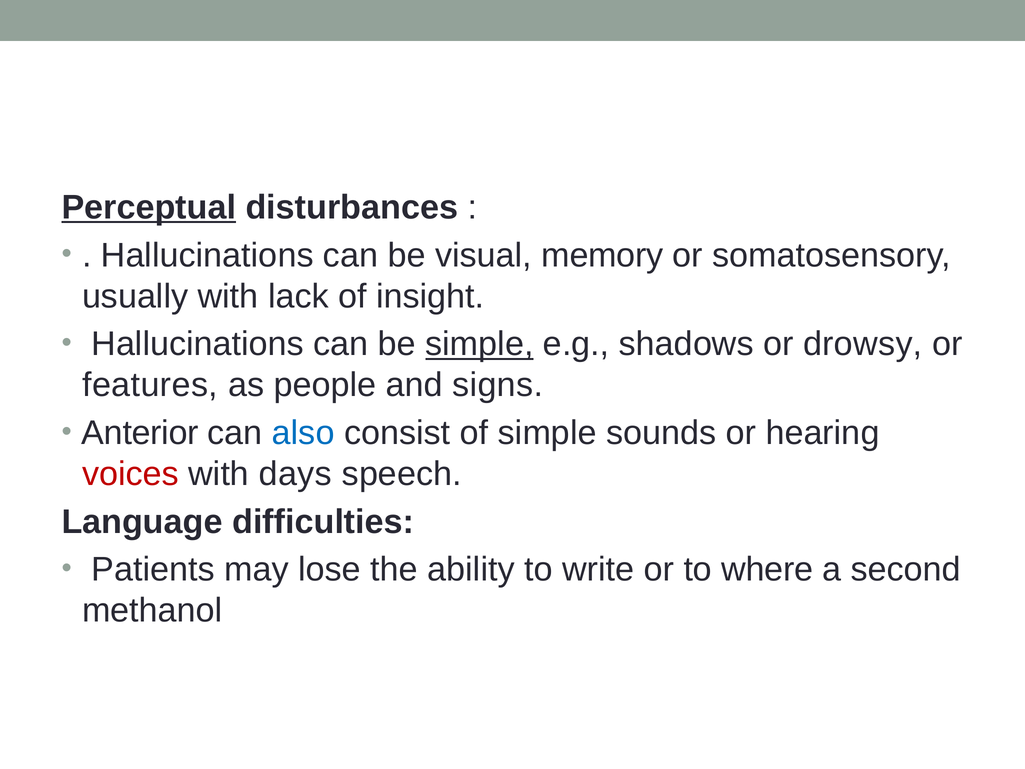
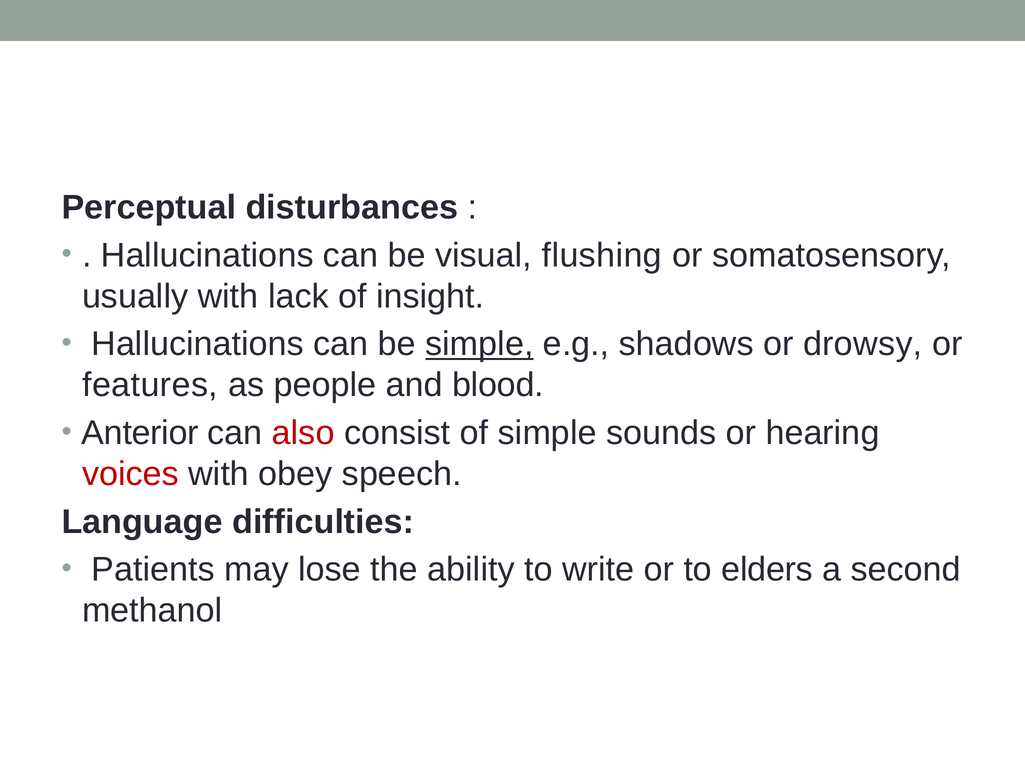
Perceptual underline: present -> none
memory: memory -> flushing
signs: signs -> blood
also colour: blue -> red
days: days -> obey
where: where -> elders
